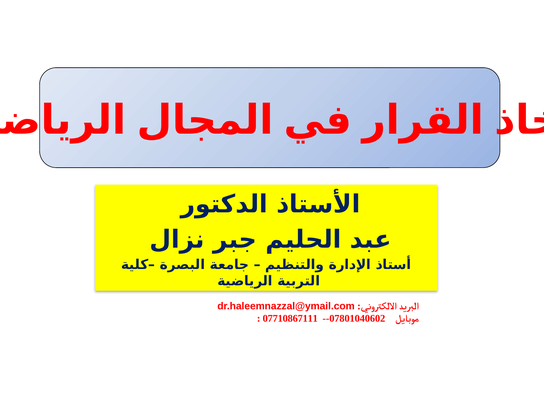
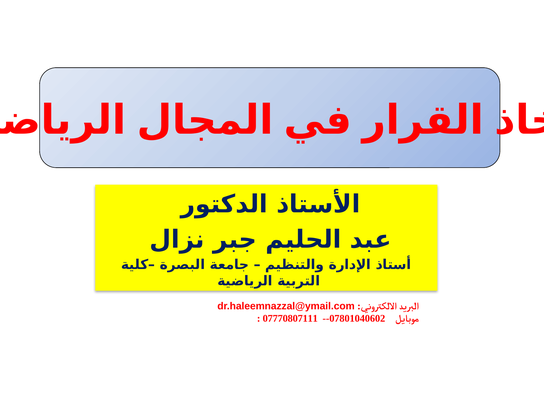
07710867111: 07710867111 -> 07770807111
